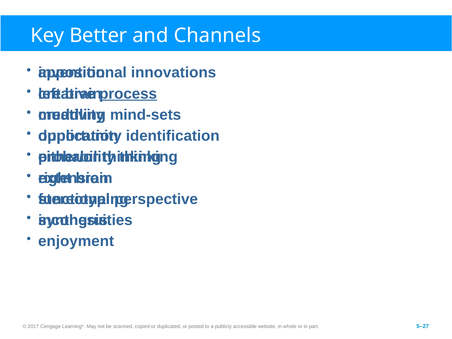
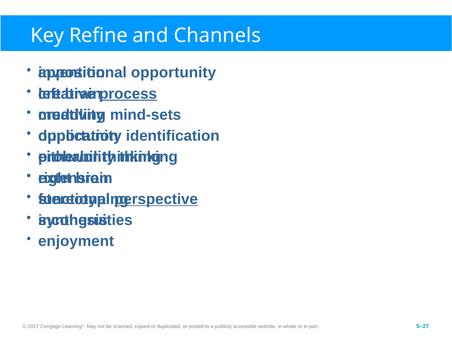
Better: Better -> Refine
innovations at (174, 73): innovations -> opportunity
perspective underline: none -> present
